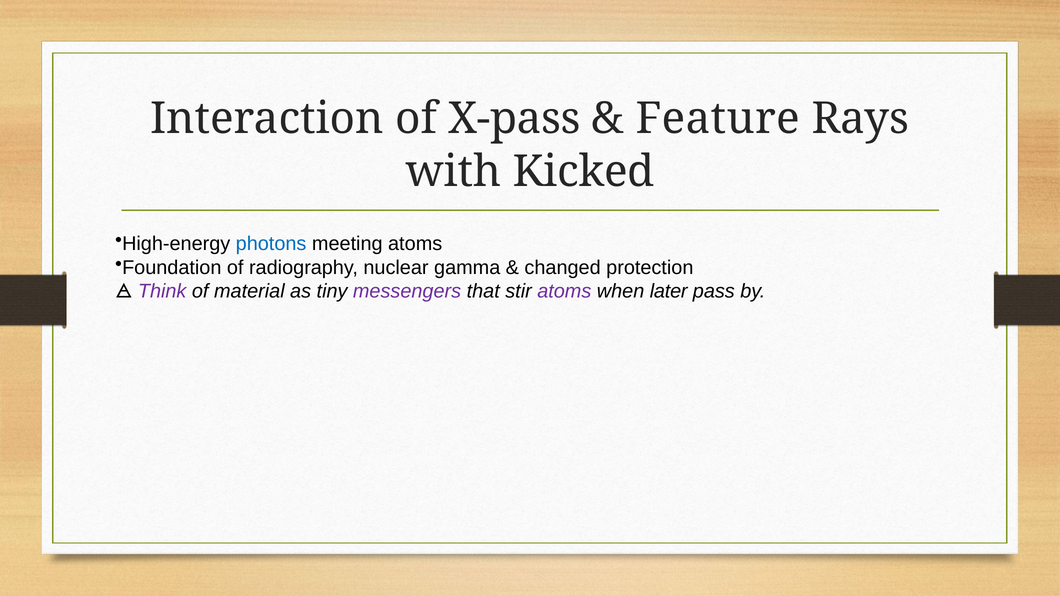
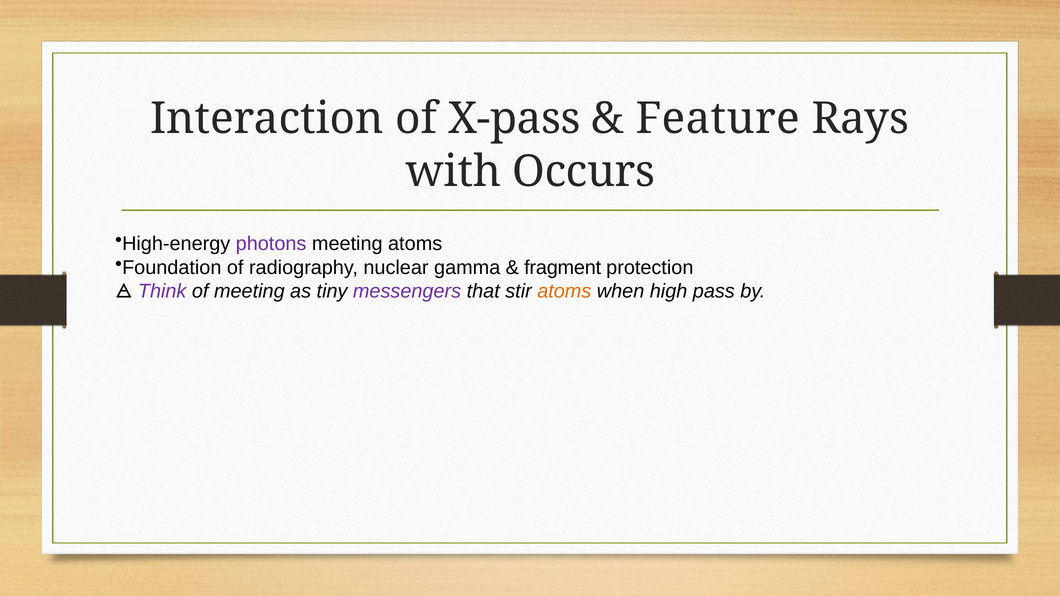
Kicked: Kicked -> Occurs
photons colour: blue -> purple
changed: changed -> fragment
of material: material -> meeting
atoms at (564, 291) colour: purple -> orange
later: later -> high
